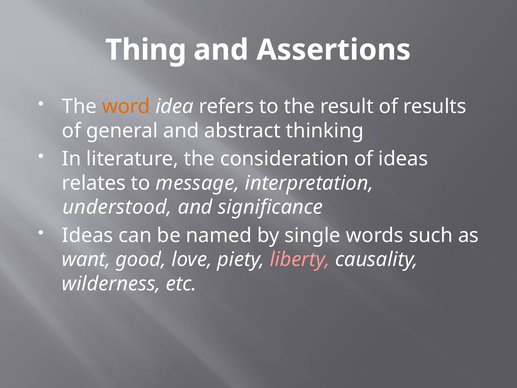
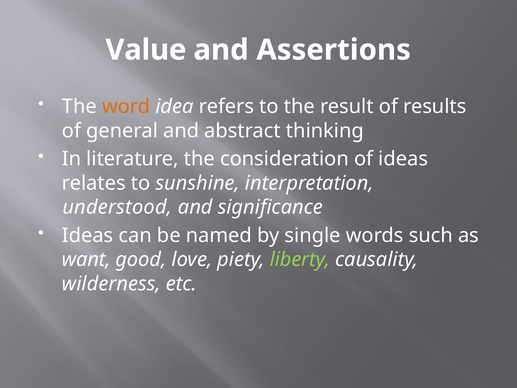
Thing: Thing -> Value
message: message -> sunshine
liberty colour: pink -> light green
